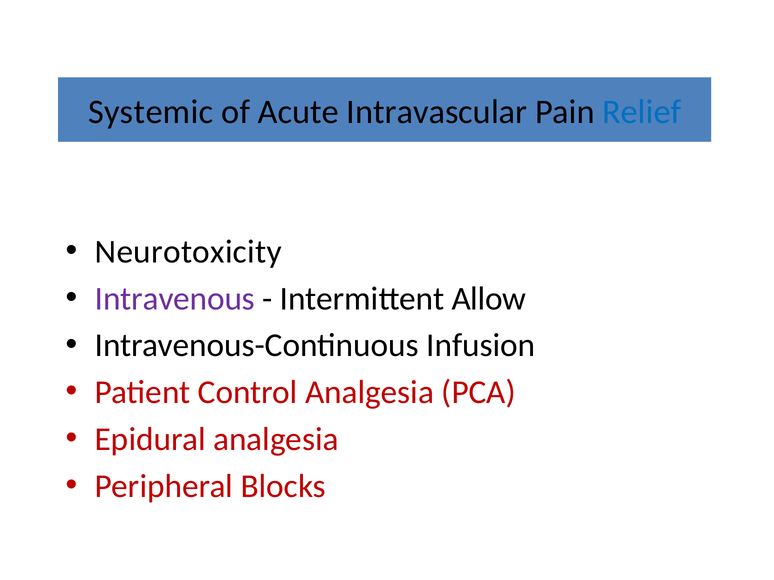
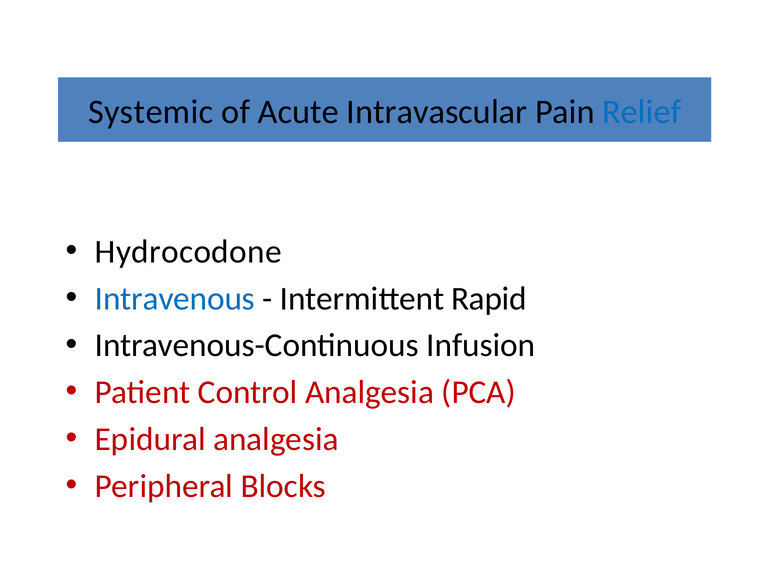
Neurotoxicity: Neurotoxicity -> Hydrocodone
Intravenous colour: purple -> blue
Allow: Allow -> Rapid
